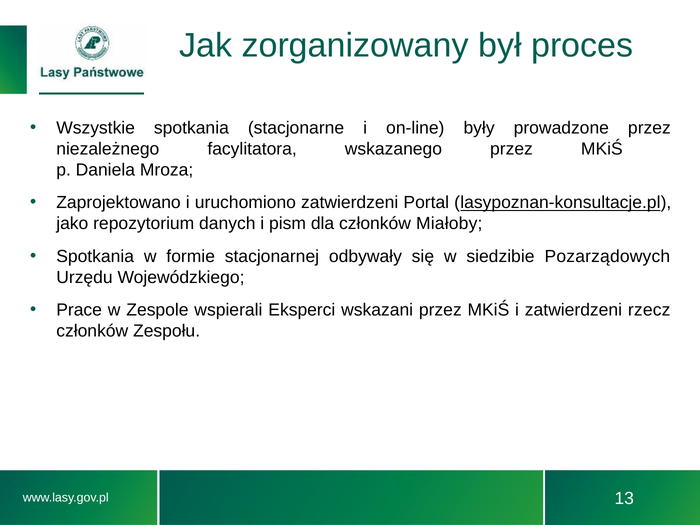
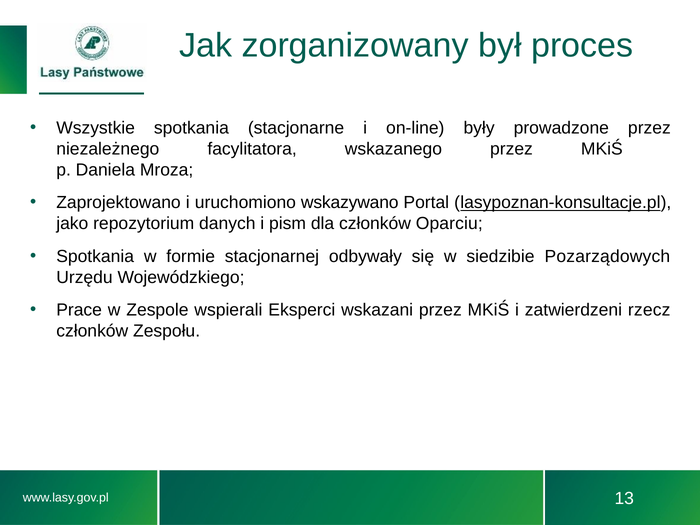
uruchomiono zatwierdzeni: zatwierdzeni -> wskazywano
Miałoby: Miałoby -> Oparciu
